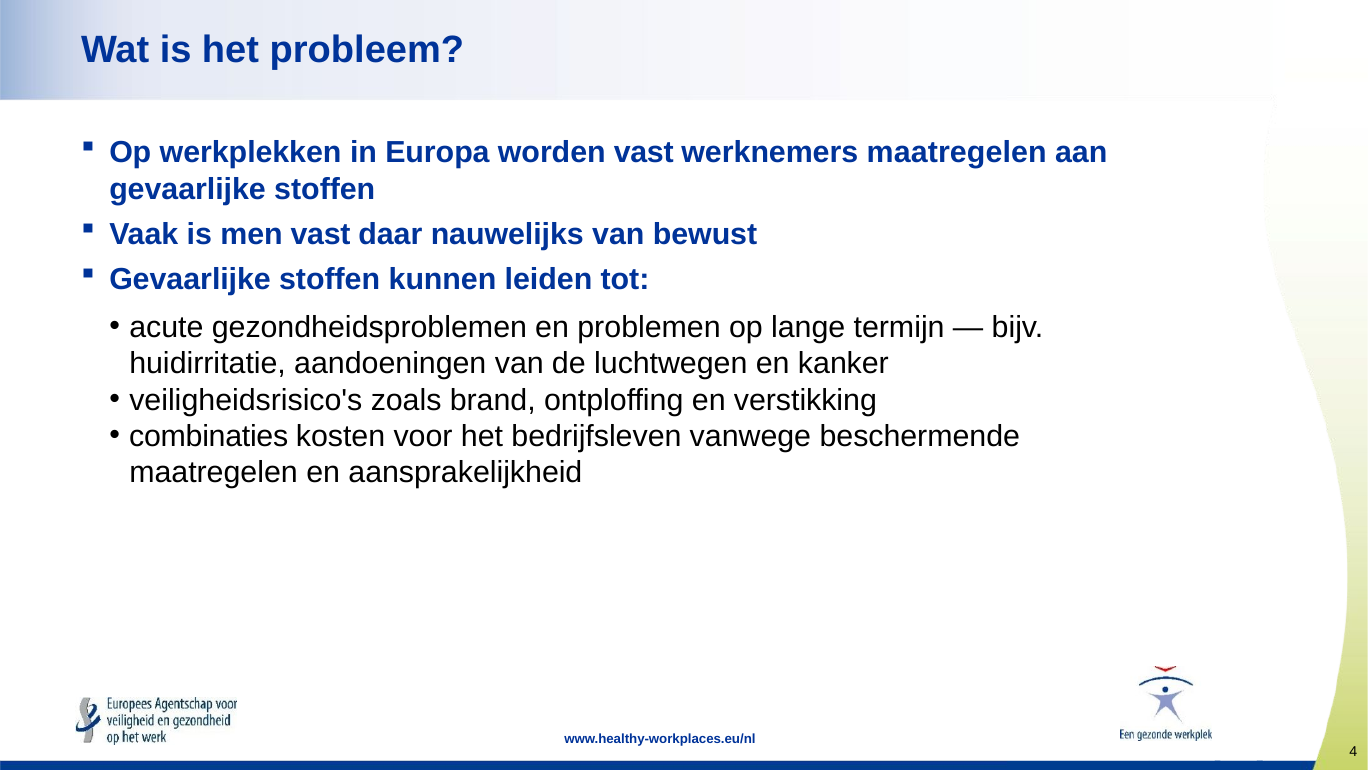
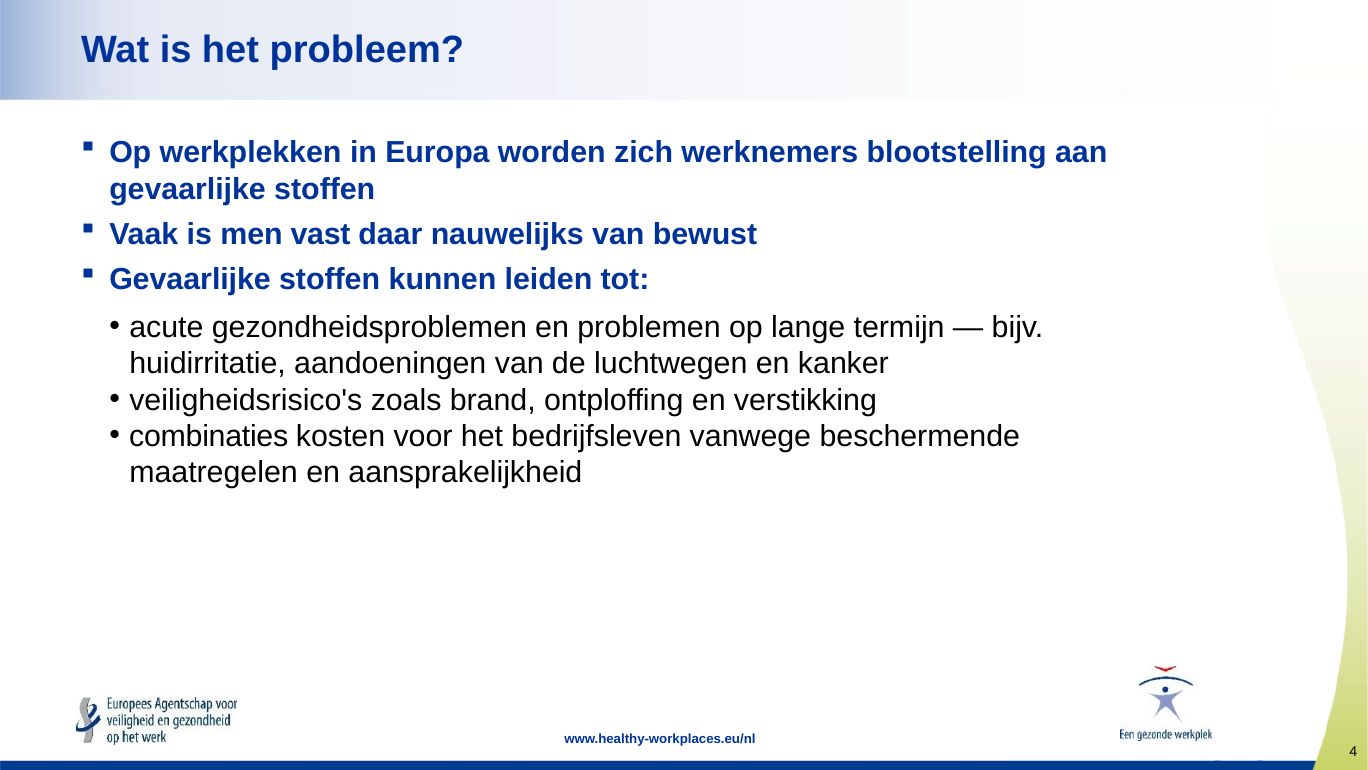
worden vast: vast -> zich
werknemers maatregelen: maatregelen -> blootstelling
